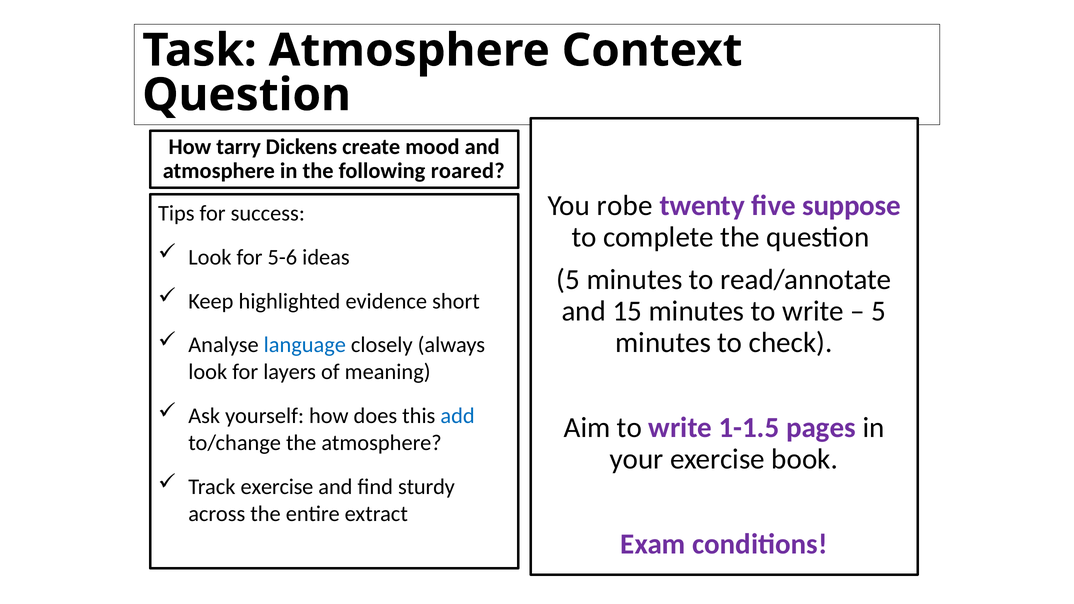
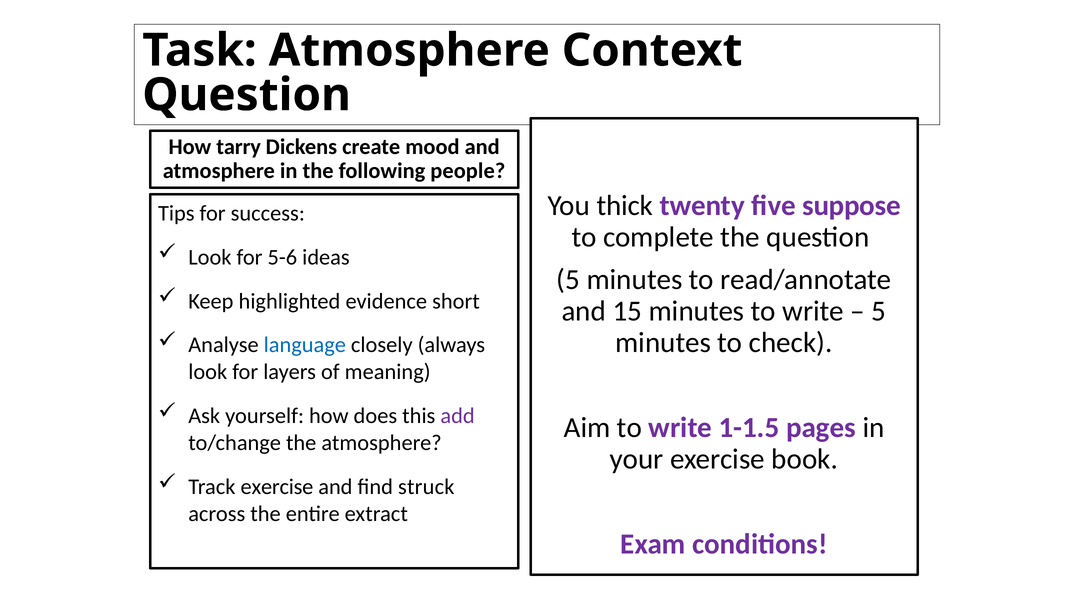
roared: roared -> people
robe: robe -> thick
add colour: blue -> purple
sturdy: sturdy -> struck
